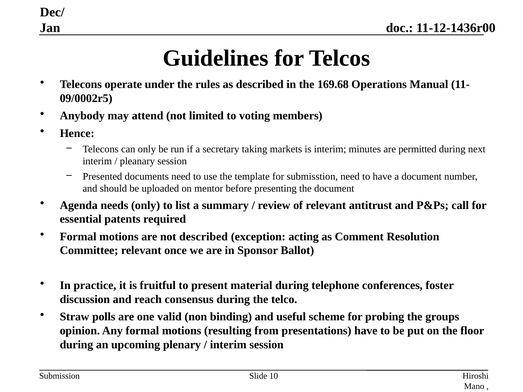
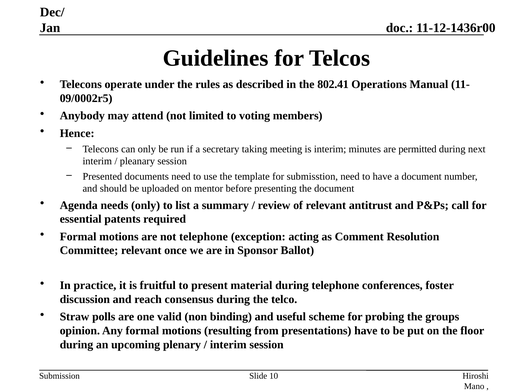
169.68: 169.68 -> 802.41
markets: markets -> meeting
not described: described -> telephone
